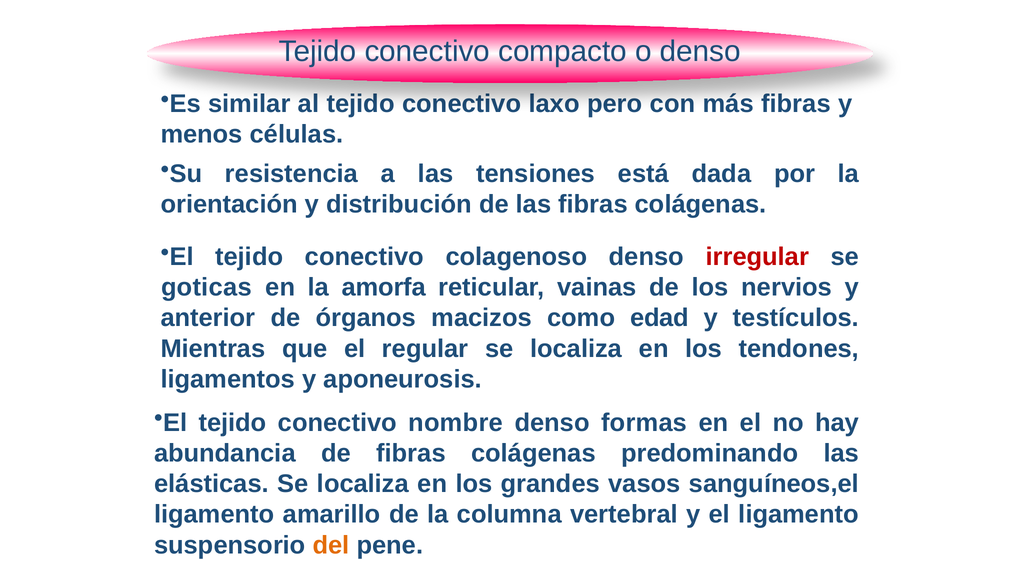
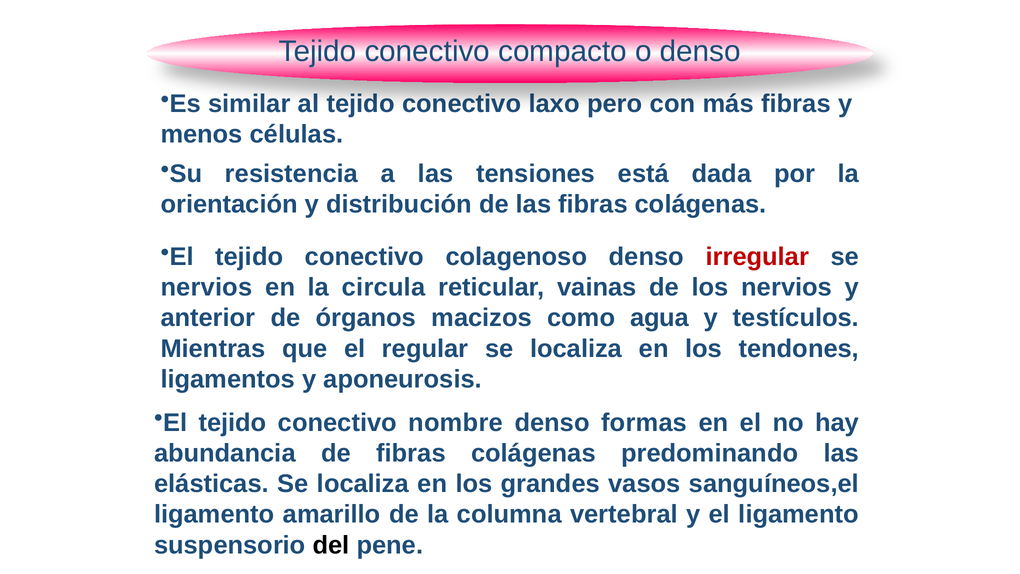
goticas at (206, 287): goticas -> nervios
amorfa: amorfa -> circula
edad: edad -> agua
del colour: orange -> black
